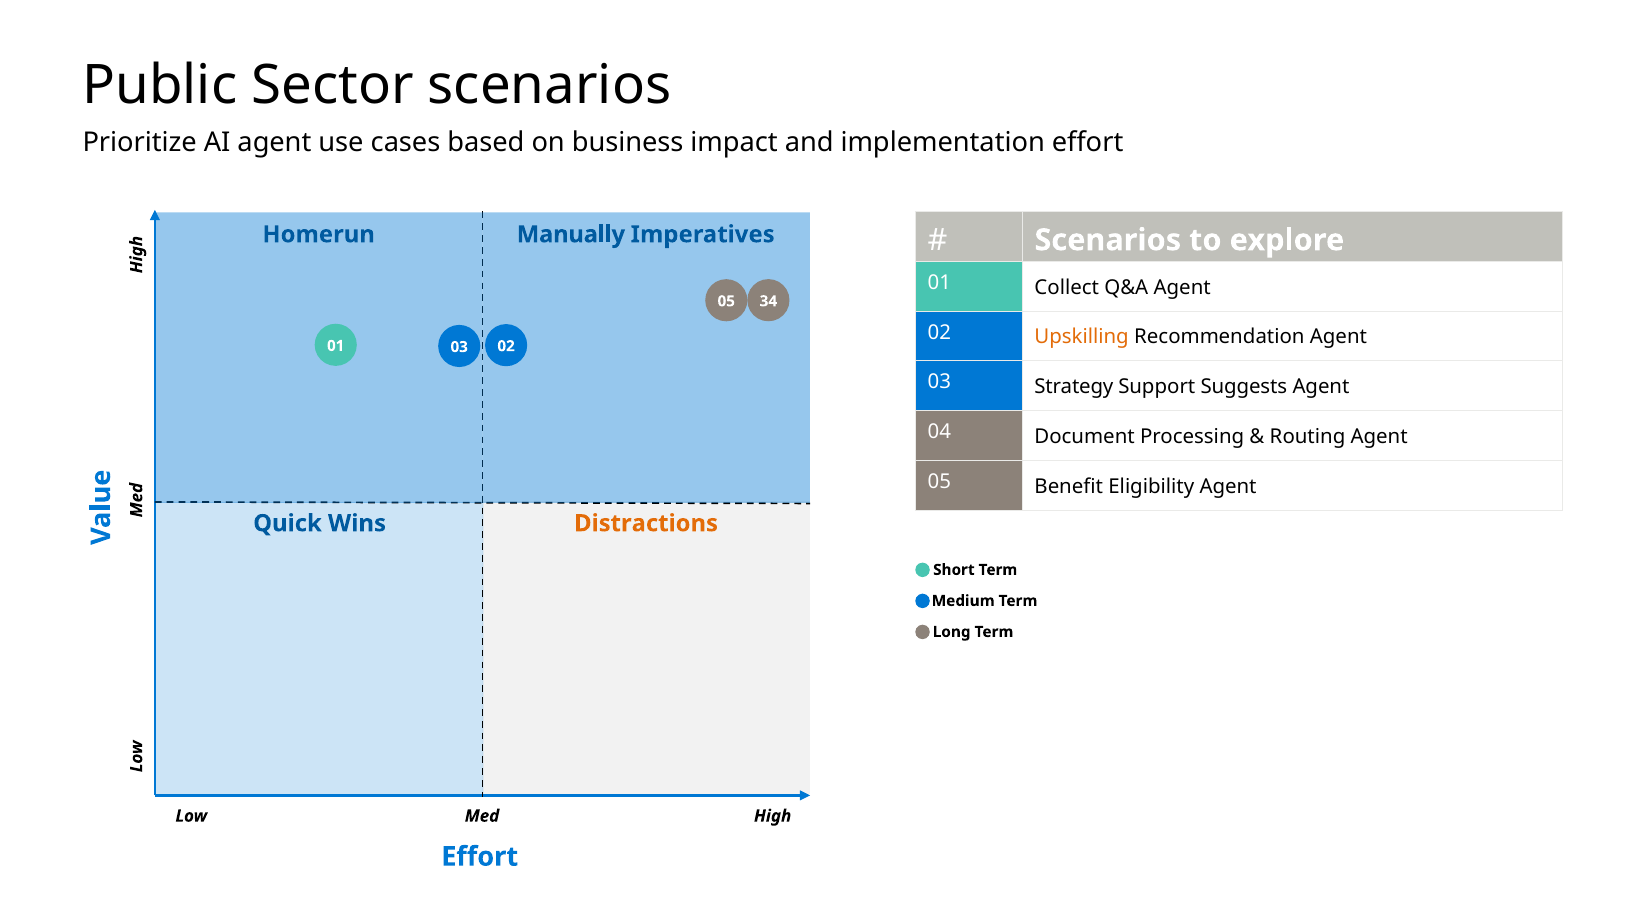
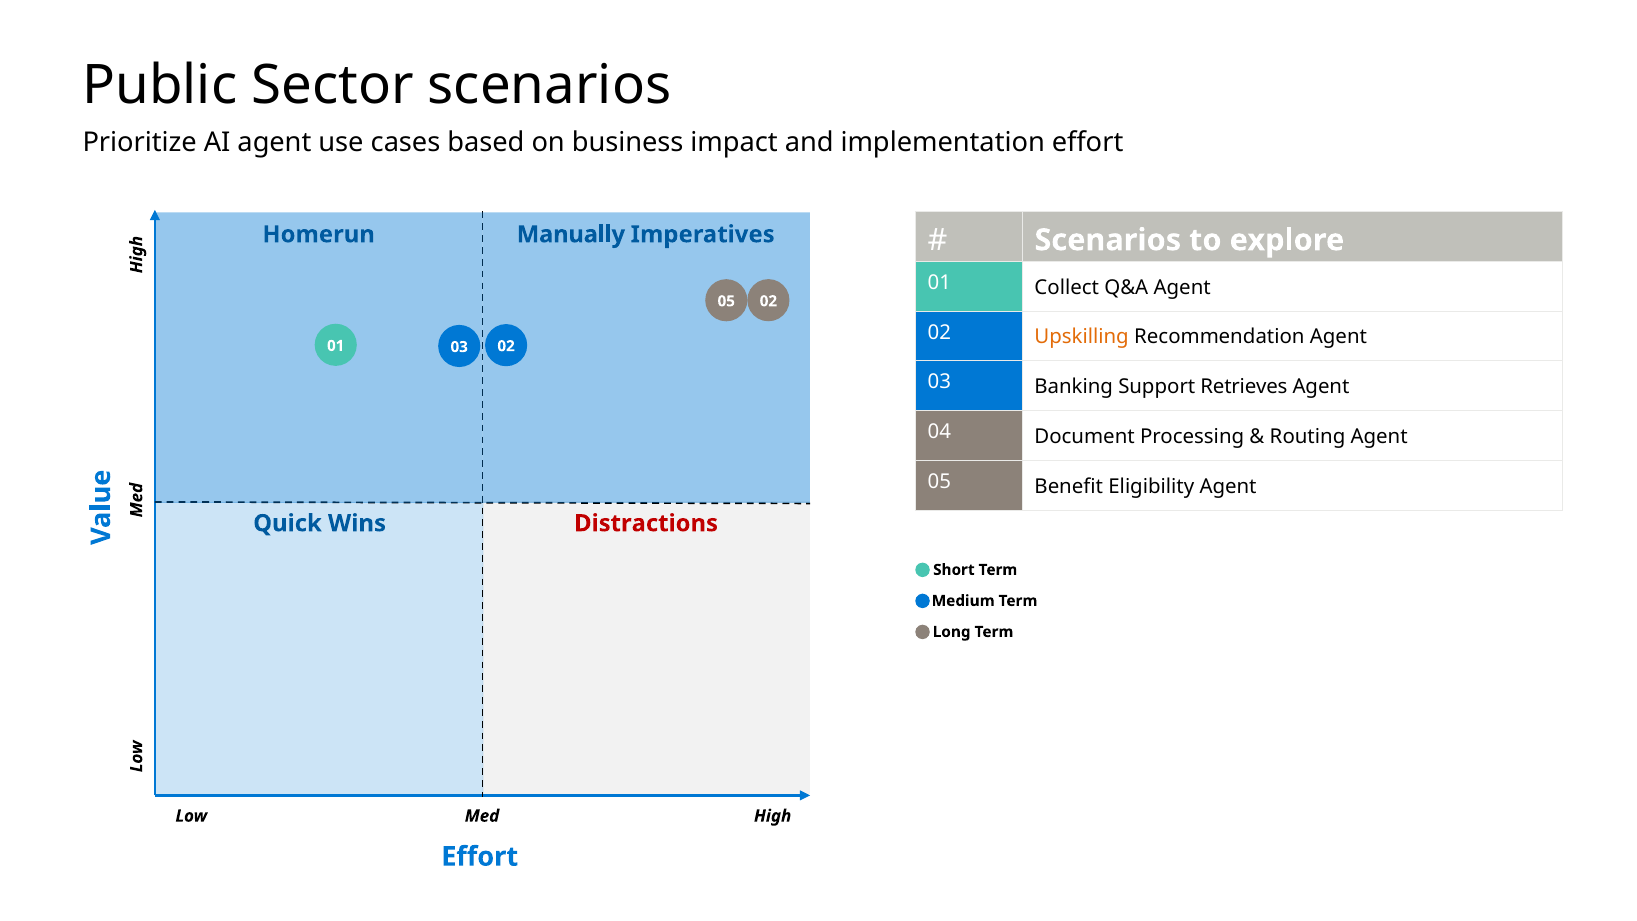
05 34: 34 -> 02
Strategy: Strategy -> Banking
Suggests: Suggests -> Retrieves
Distractions colour: orange -> red
